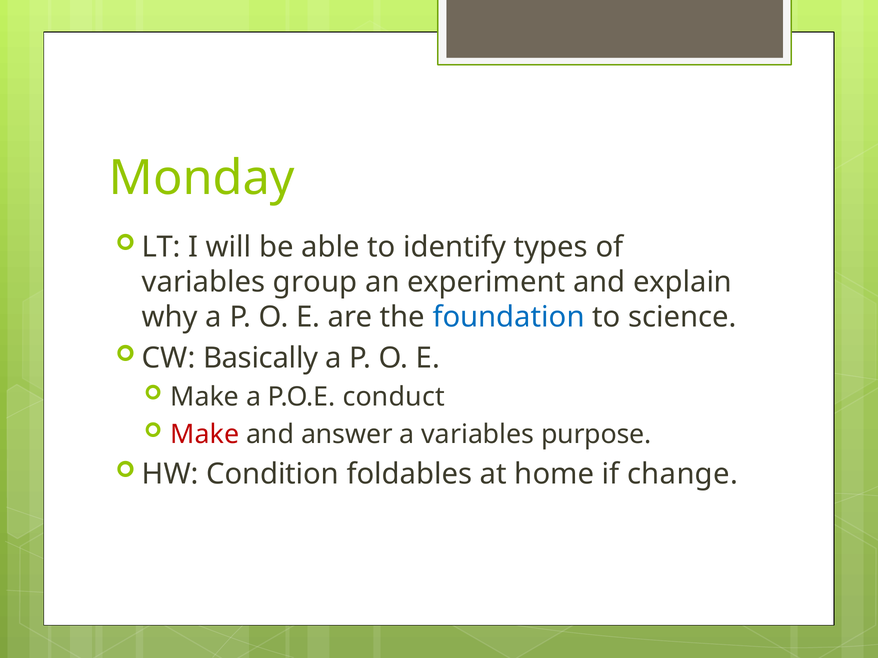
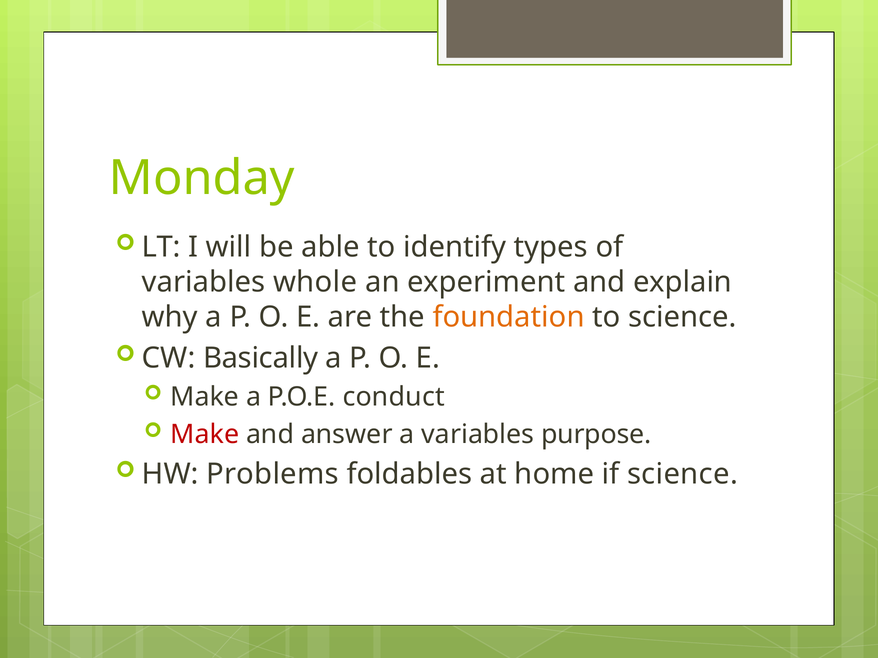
group: group -> whole
foundation colour: blue -> orange
Condition: Condition -> Problems
if change: change -> science
